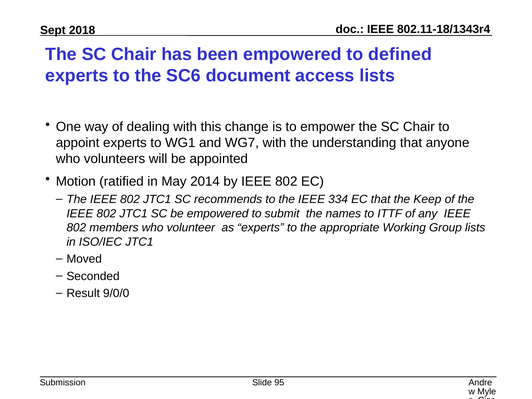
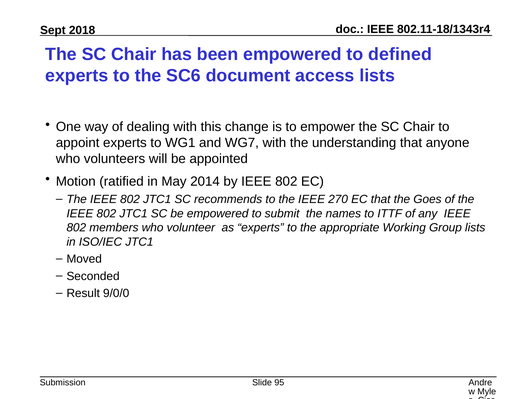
334: 334 -> 270
Keep: Keep -> Goes
